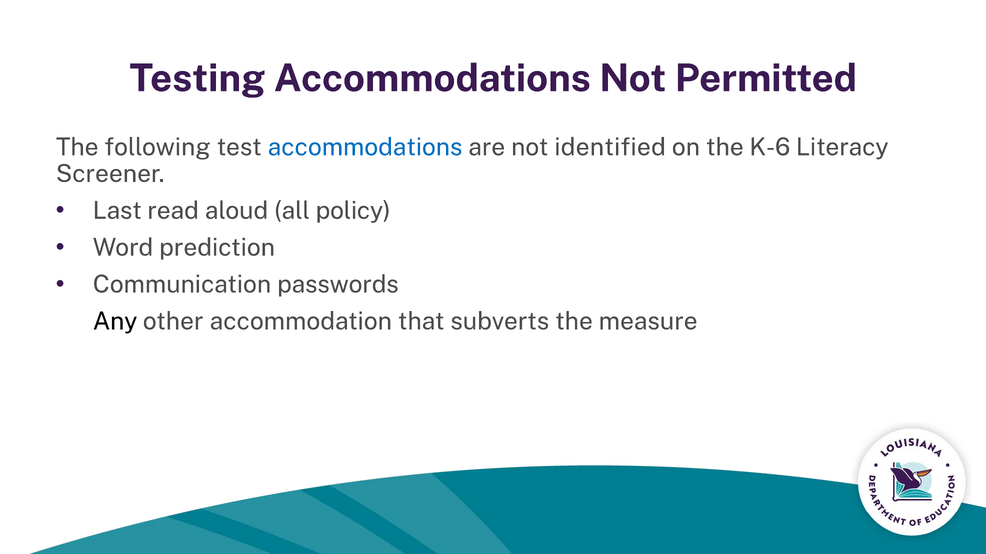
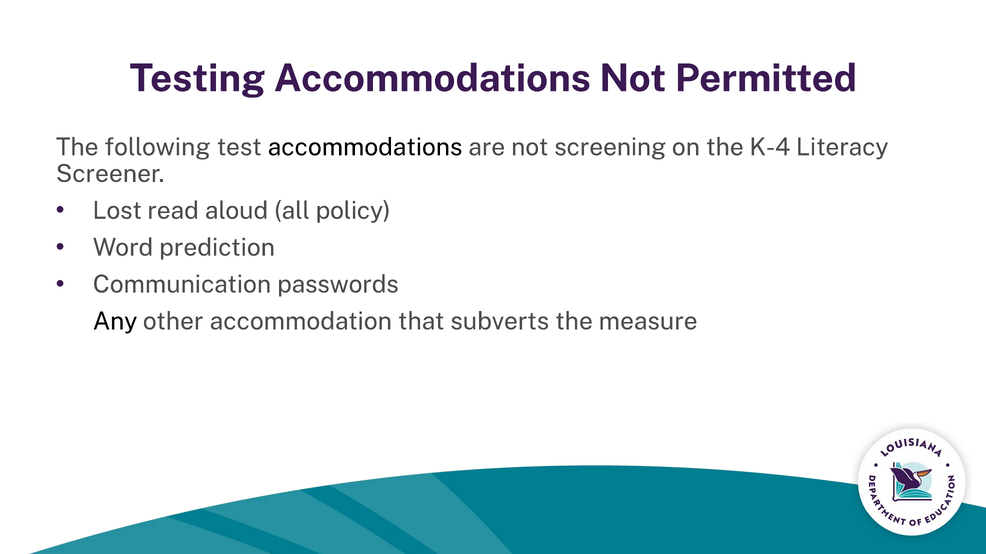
accommodations at (365, 147) colour: blue -> black
identified: identified -> screening
K-6: K-6 -> K-4
Last: Last -> Lost
